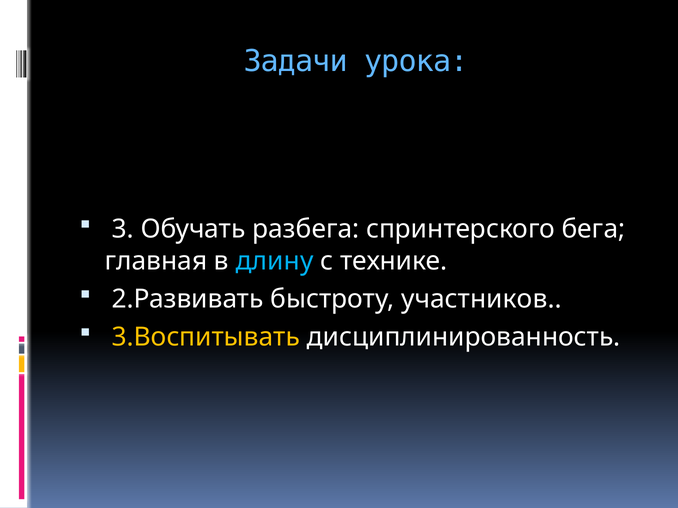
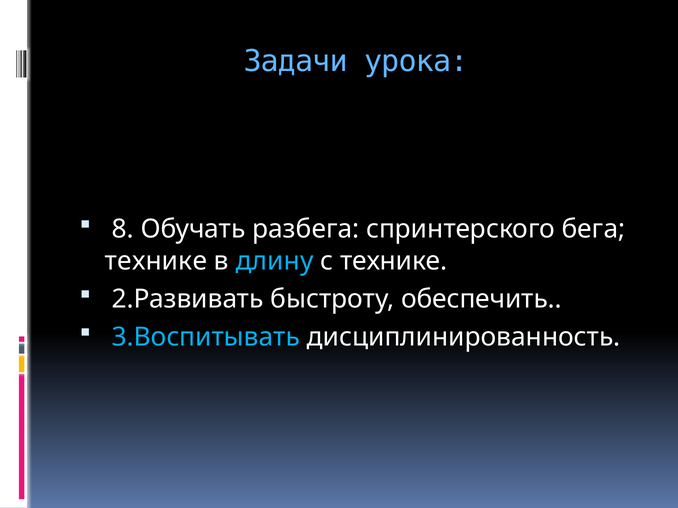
3: 3 -> 8
главная at (156, 261): главная -> технике
участников: участников -> обеспечить
3.Воспитывать colour: yellow -> light blue
